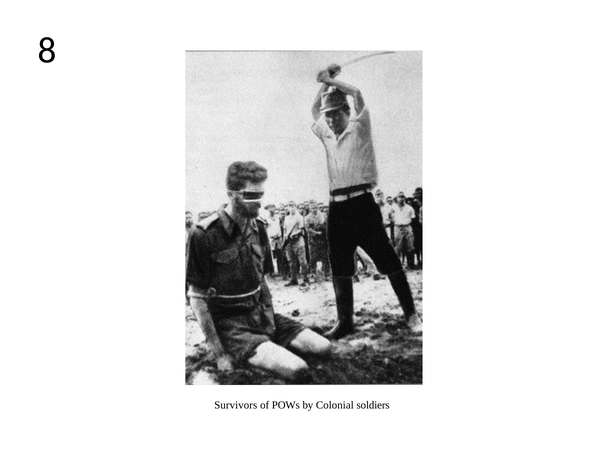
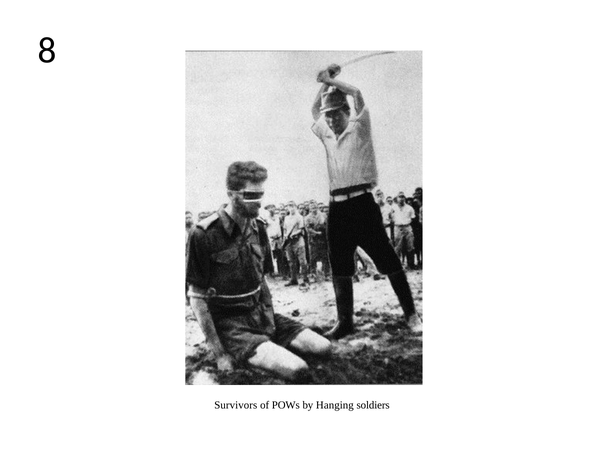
Colonial: Colonial -> Hanging
